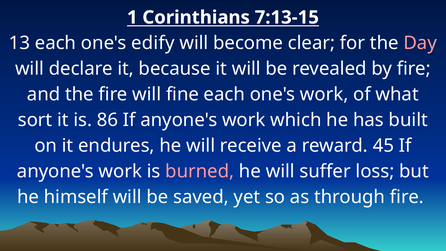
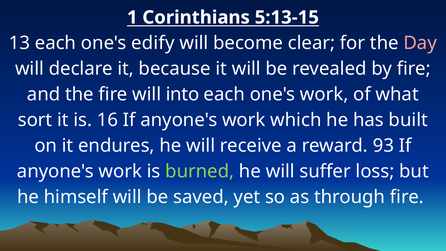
7:13-15: 7:13-15 -> 5:13-15
fine: fine -> into
86: 86 -> 16
45: 45 -> 93
burned colour: pink -> light green
